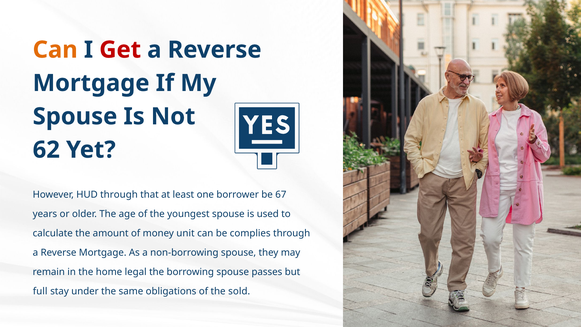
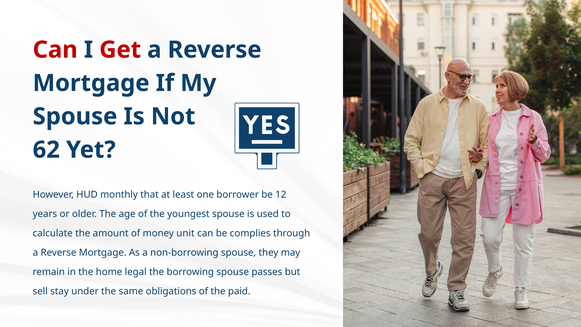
Can at (55, 50) colour: orange -> red
HUD through: through -> monthly
67: 67 -> 12
full: full -> sell
sold: sold -> paid
